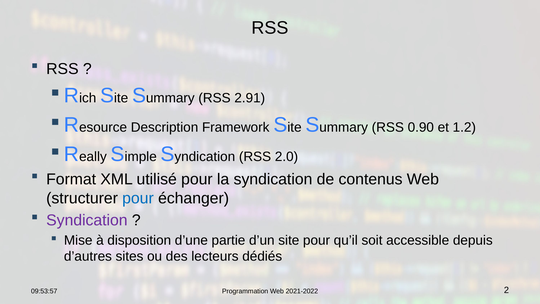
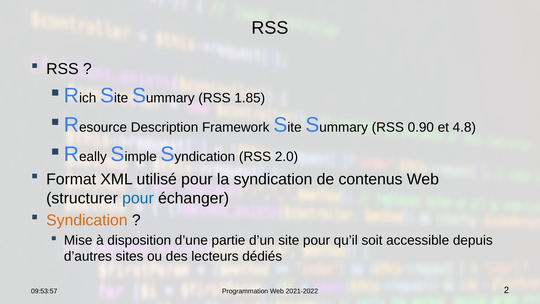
2.91: 2.91 -> 1.85
1.2: 1.2 -> 4.8
Syndication at (87, 220) colour: purple -> orange
